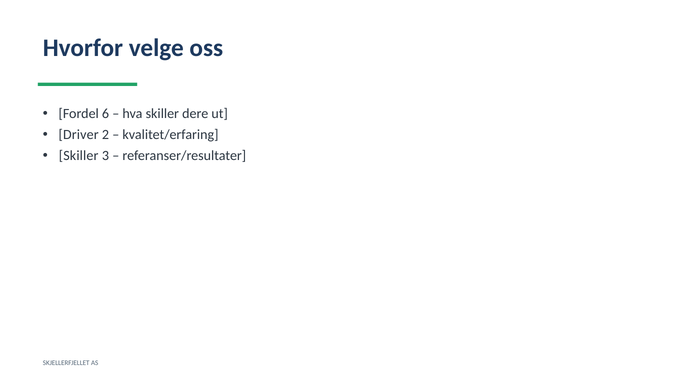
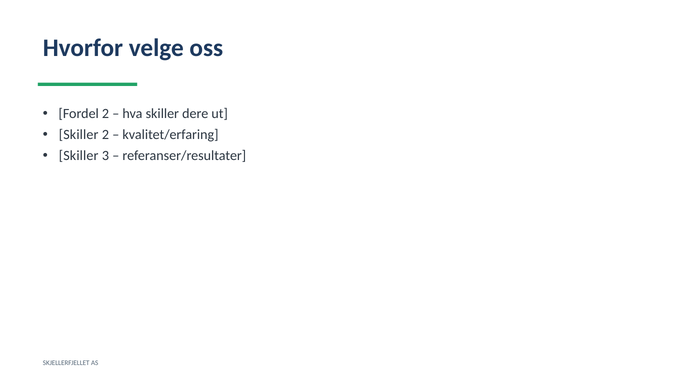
Fordel 6: 6 -> 2
Driver at (79, 135): Driver -> Skiller
